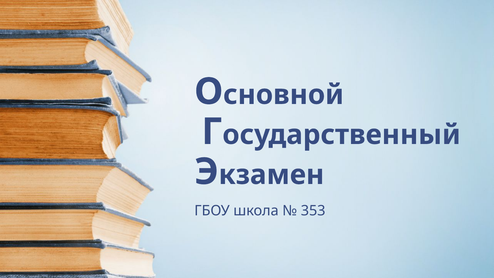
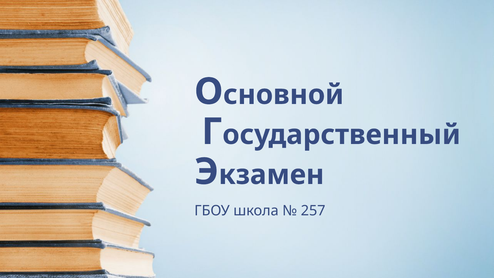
353: 353 -> 257
